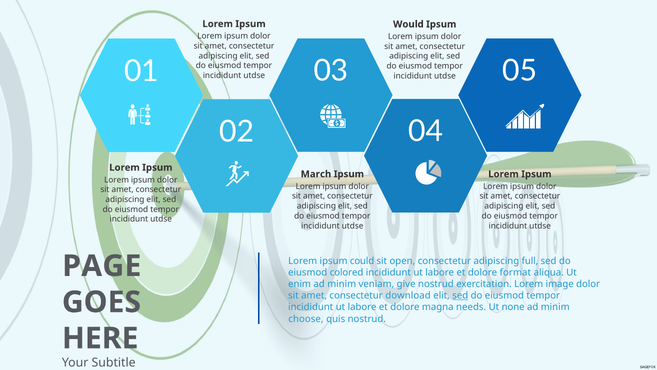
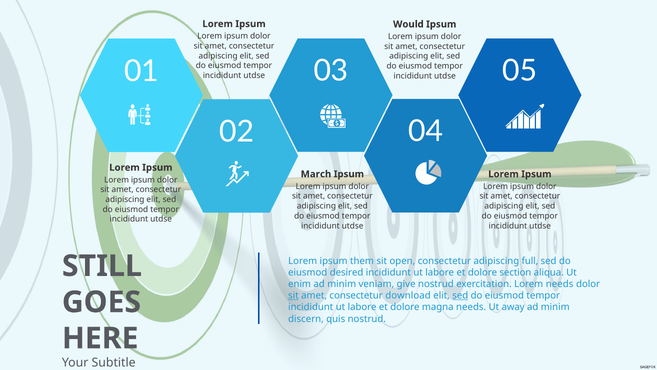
could: could -> them
PAGE: PAGE -> STILL
colored: colored -> desired
format: format -> section
Lorem image: image -> needs
sit at (293, 295) underline: none -> present
none: none -> away
choose: choose -> discern
